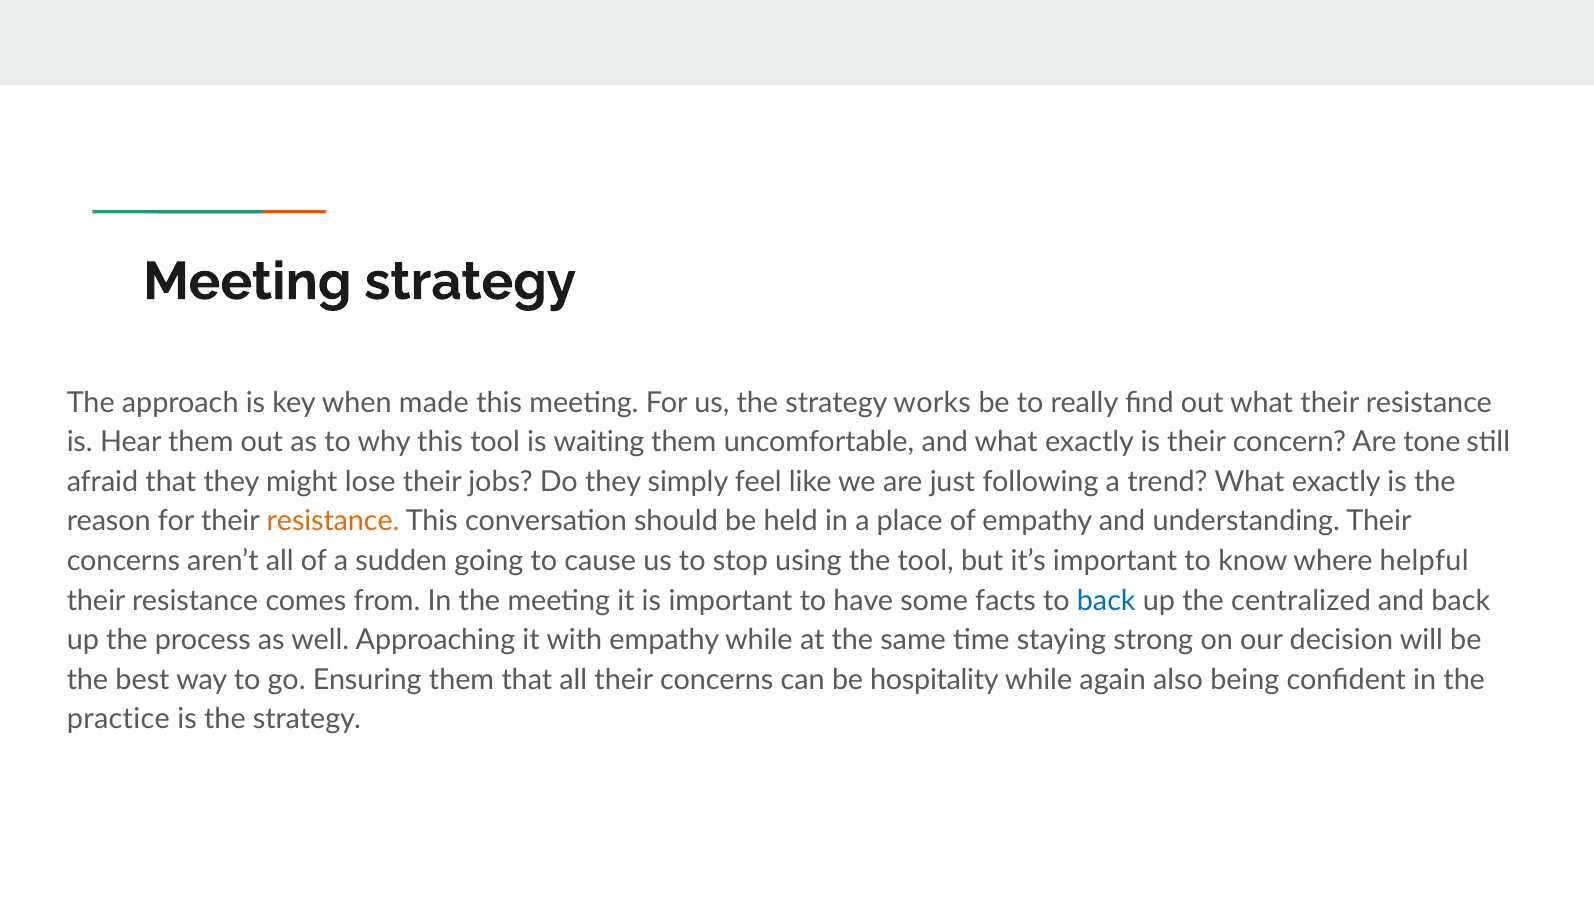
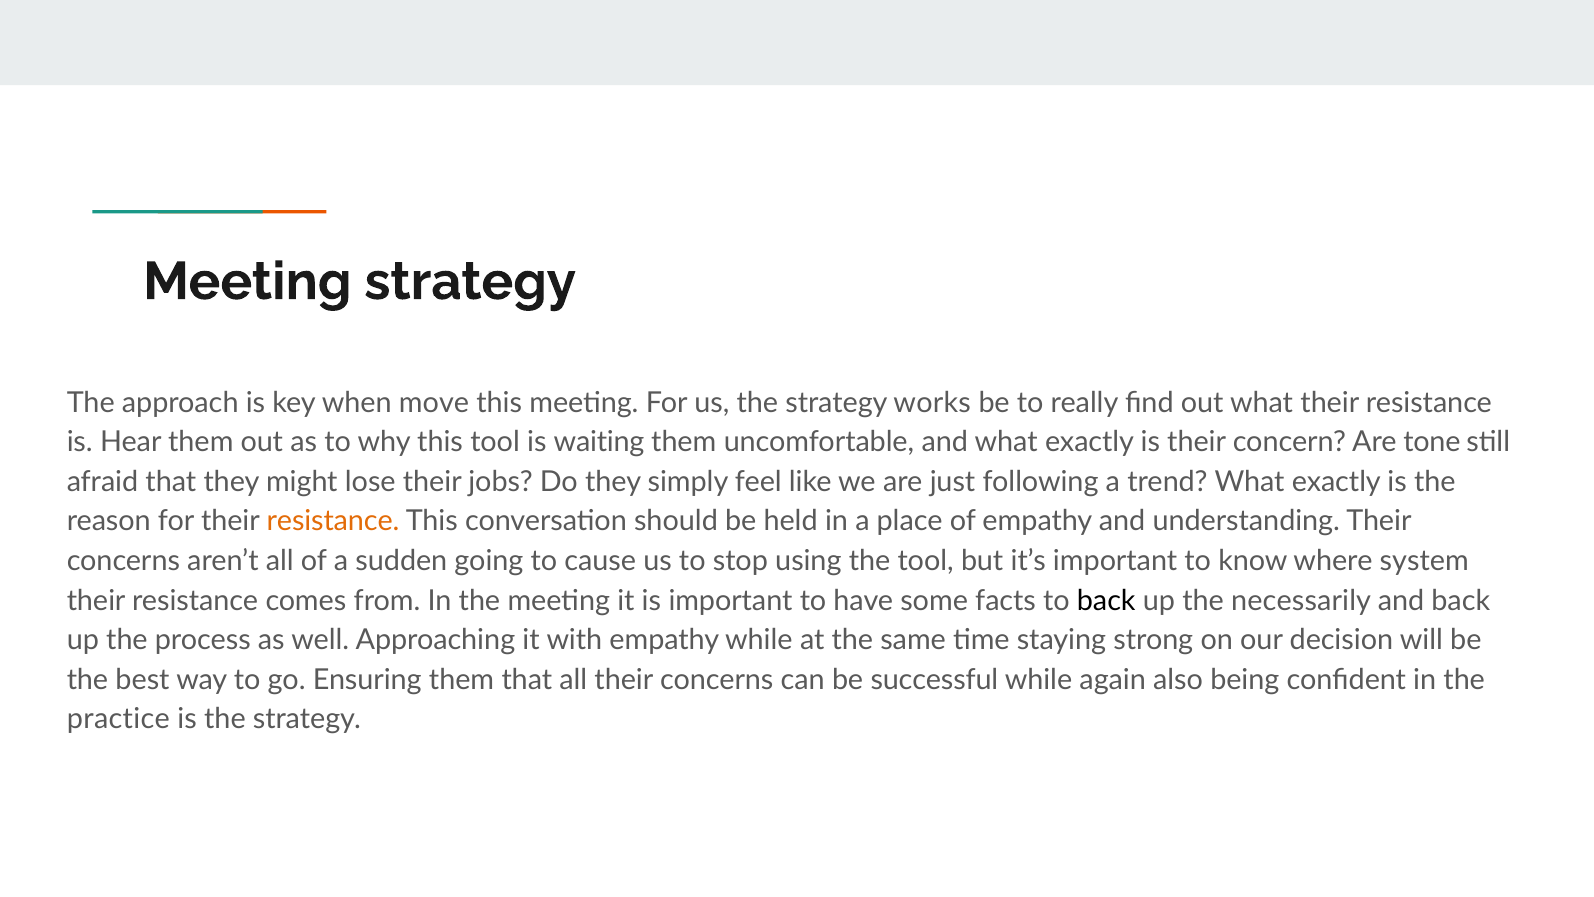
made: made -> move
helpful: helpful -> system
back at (1106, 600) colour: blue -> black
centralized: centralized -> necessarily
hospitality: hospitality -> successful
